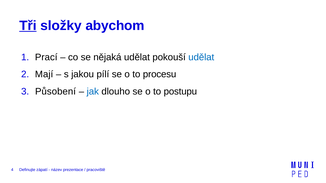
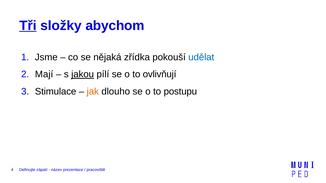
Prací: Prací -> Jsme
nějaká udělat: udělat -> zřídka
jakou underline: none -> present
procesu: procesu -> ovlivňují
Působení: Působení -> Stimulace
jak colour: blue -> orange
